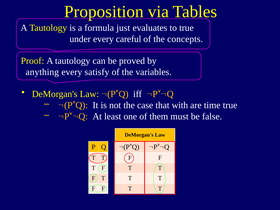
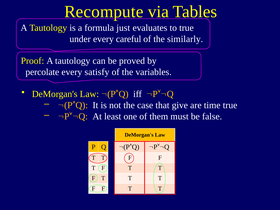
Proposition: Proposition -> Recompute
concepts: concepts -> similarly
anything: anything -> percolate
with: with -> give
